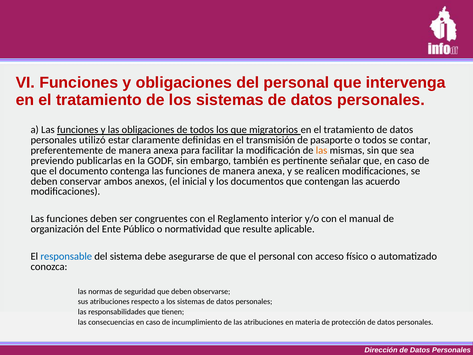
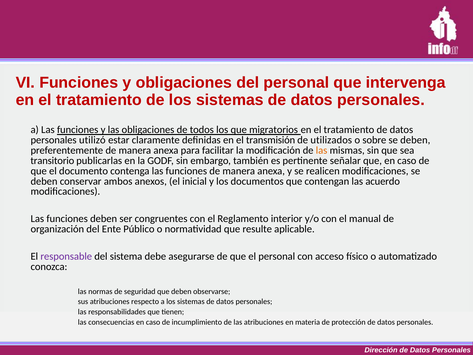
pasaporte: pasaporte -> utilizados
o todos: todos -> sobre
contar at (415, 140): contar -> deben
previendo: previendo -> transitorio
responsable colour: blue -> purple
